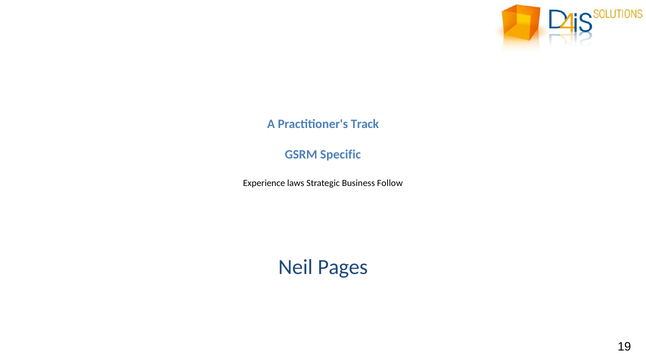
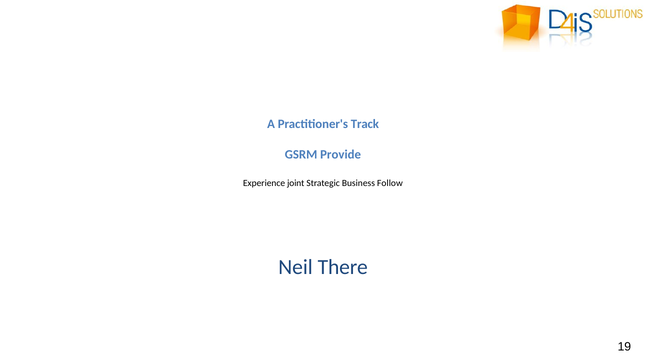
Specific: Specific -> Provide
laws: laws -> joint
Pages: Pages -> There
